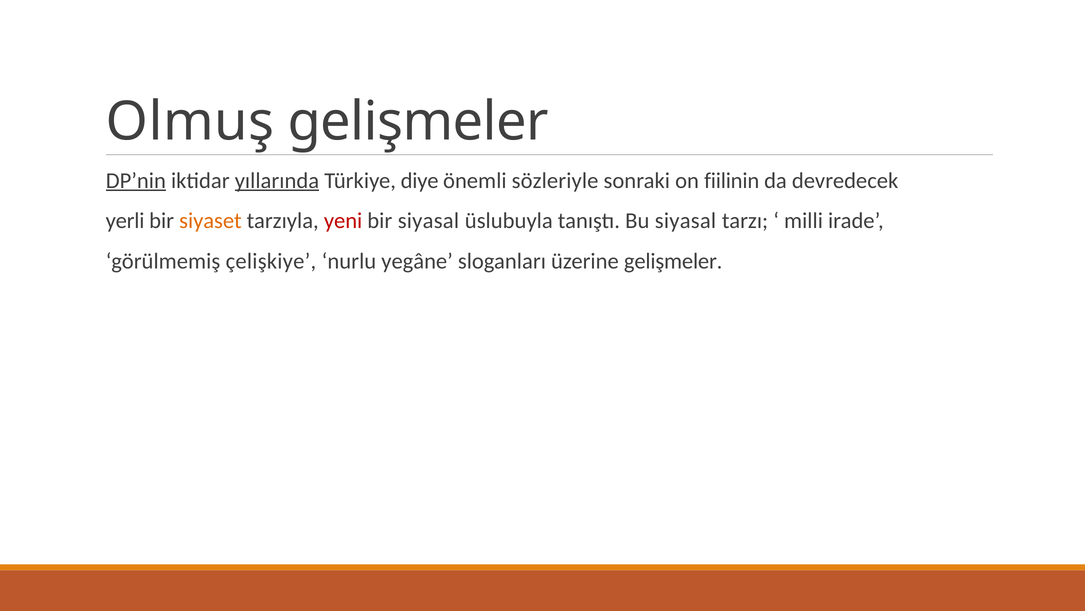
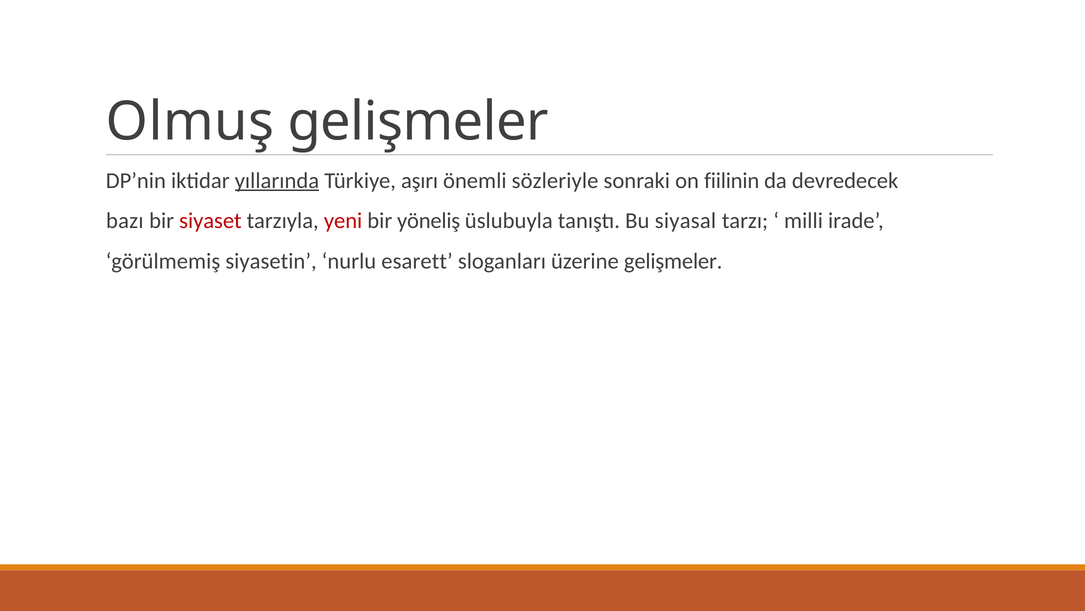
DP’nin underline: present -> none
diye: diye -> aşırı
yerli: yerli -> bazı
siyaset colour: orange -> red
bir siyasal: siyasal -> yöneliş
çelişkiye: çelişkiye -> siyasetin
yegâne: yegâne -> esarett
